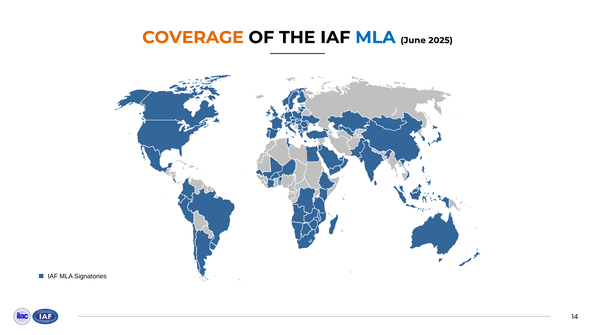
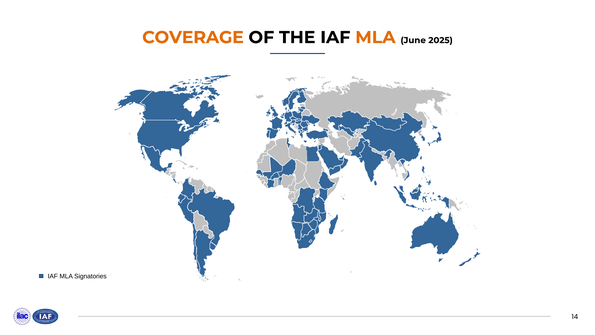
MLA at (375, 37) colour: blue -> orange
